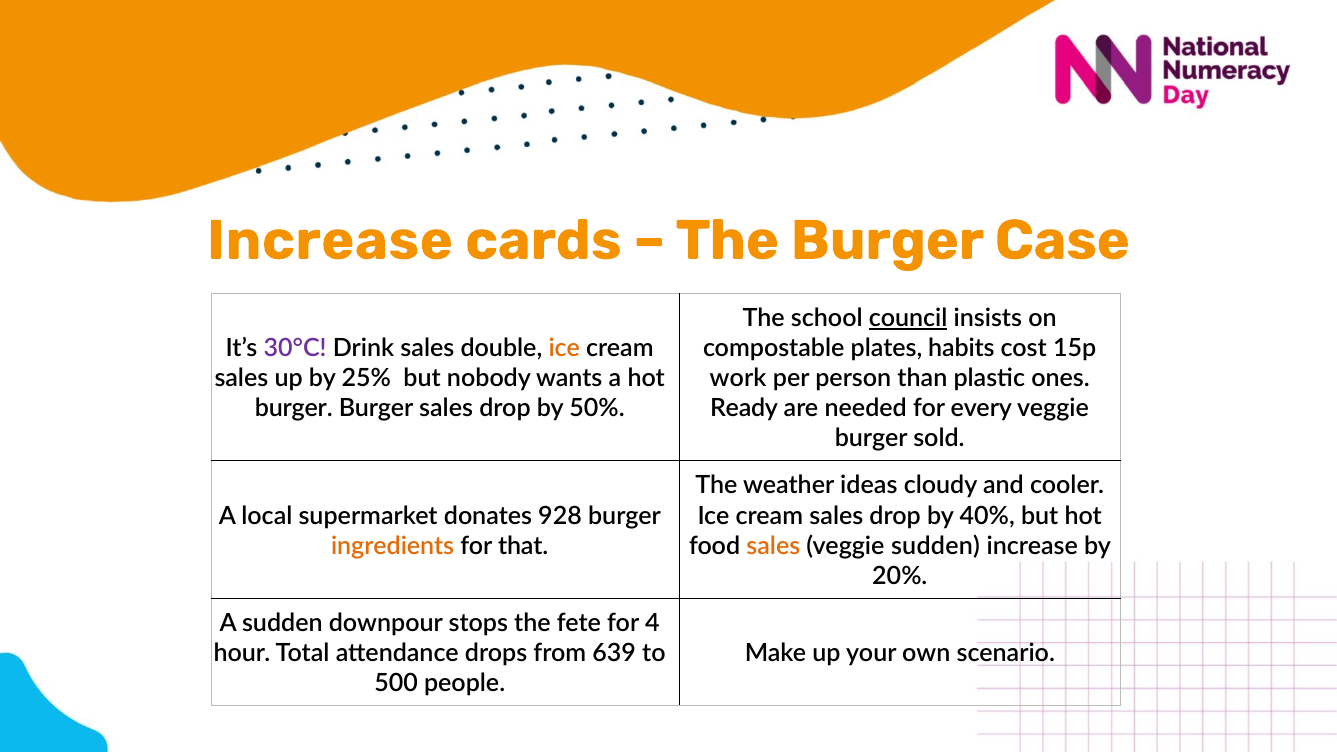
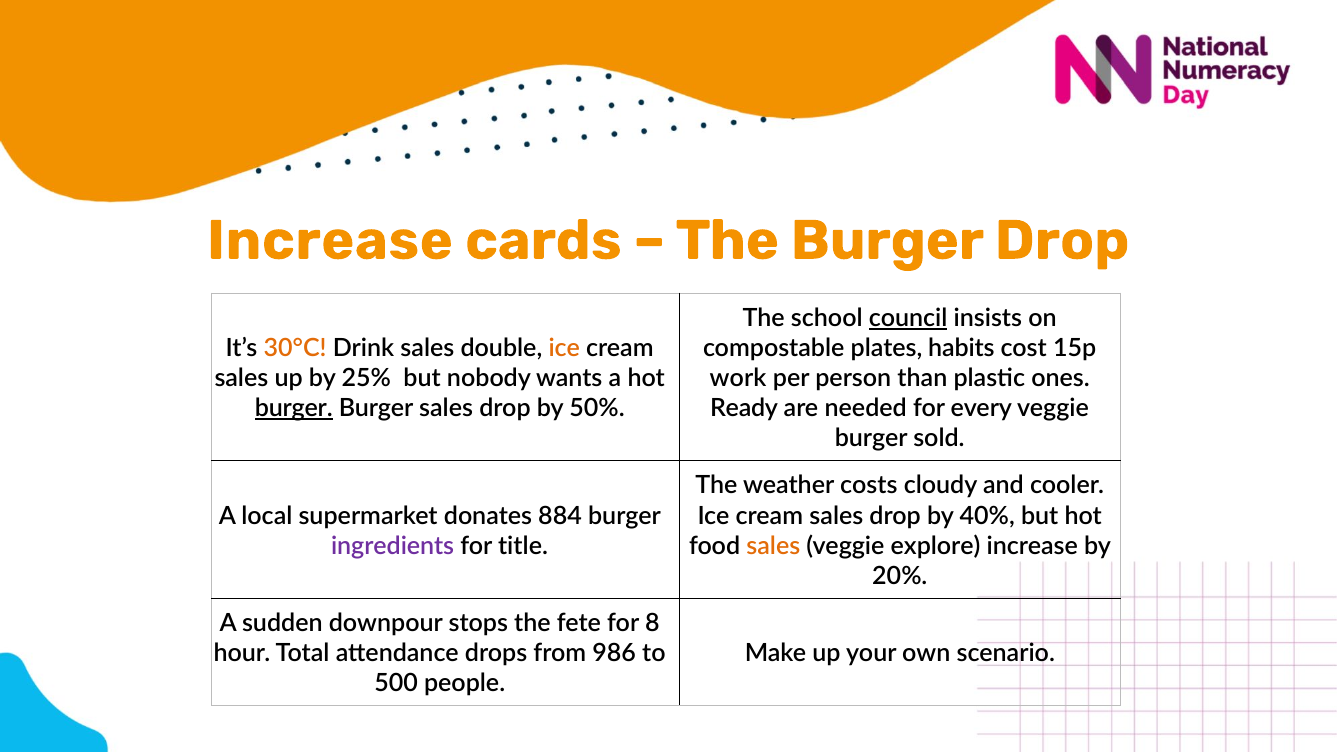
Burger Case: Case -> Drop
30°C colour: purple -> orange
burger at (294, 408) underline: none -> present
ideas: ideas -> costs
928: 928 -> 884
ingredients colour: orange -> purple
that: that -> title
veggie sudden: sudden -> explore
4: 4 -> 8
639: 639 -> 986
